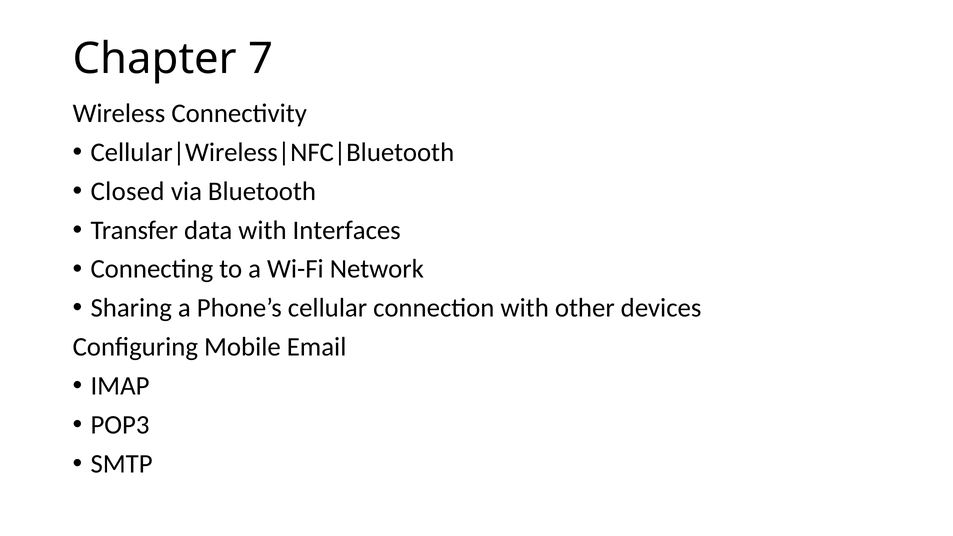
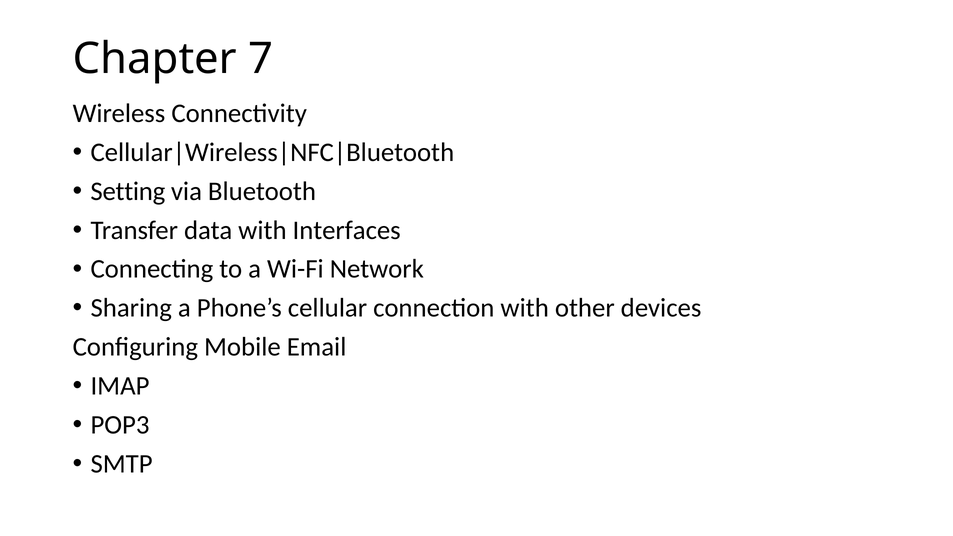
Closed: Closed -> Setting
